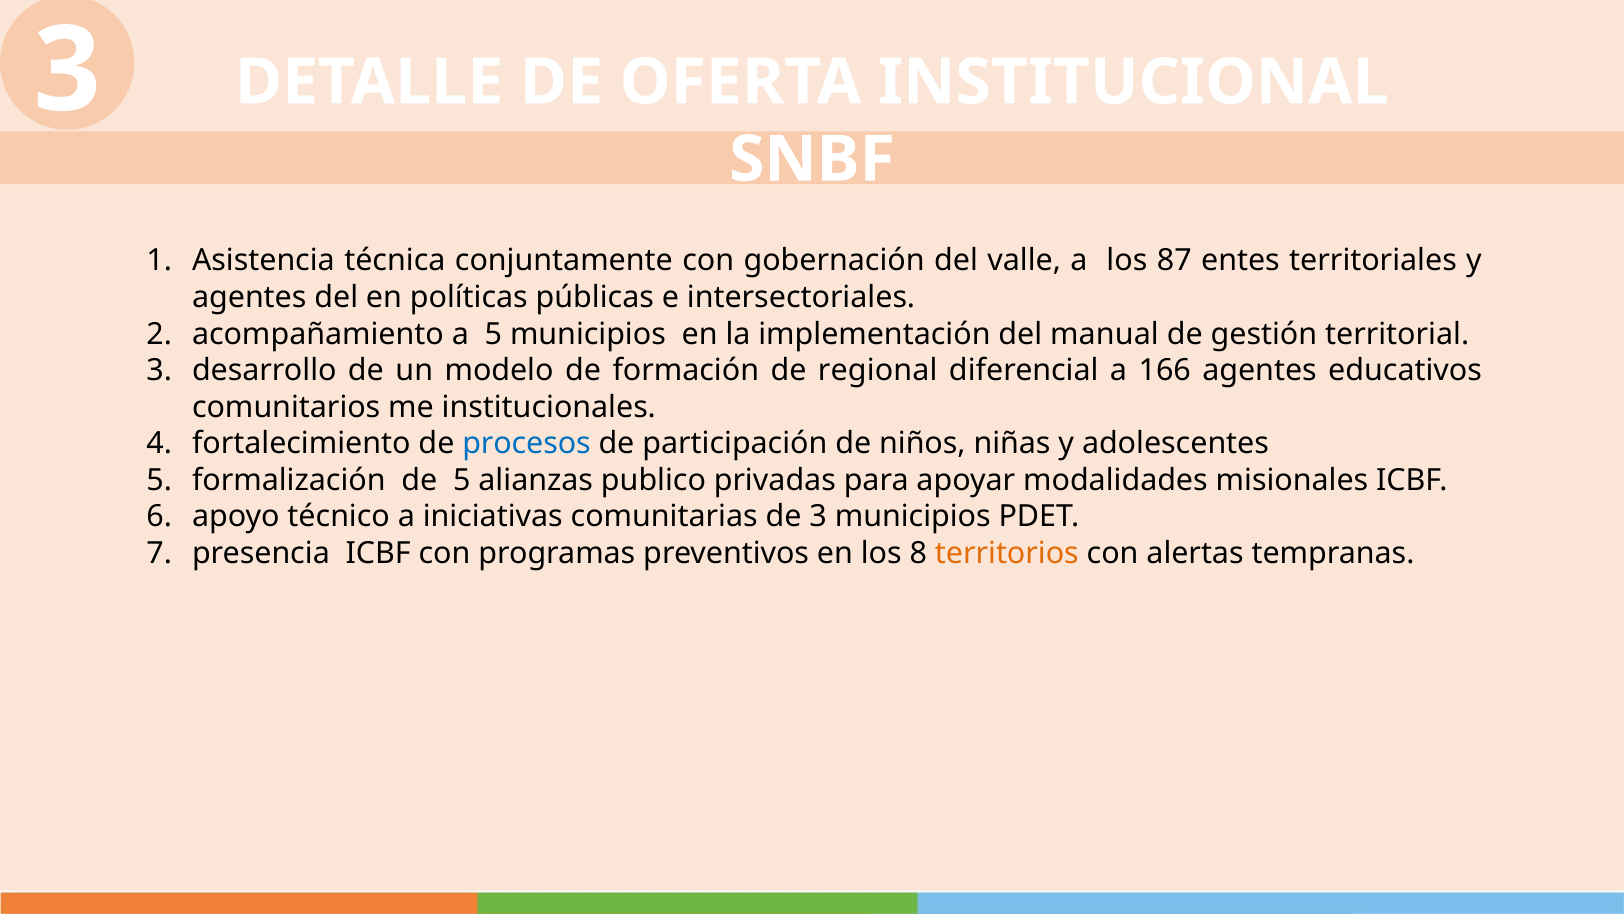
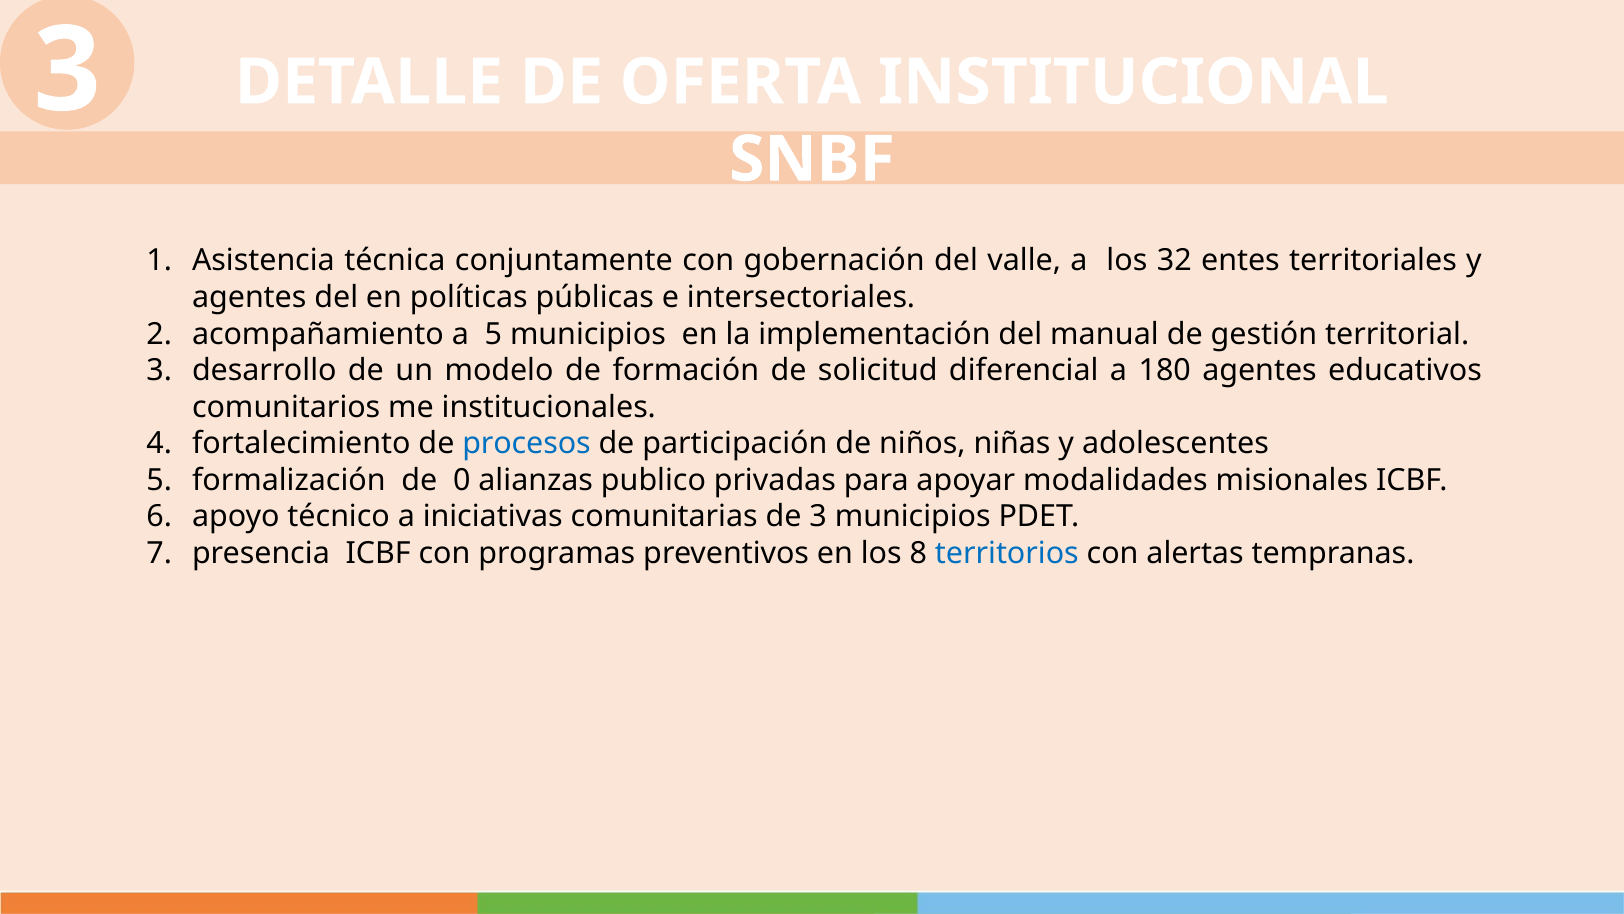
87: 87 -> 32
regional: regional -> solicitud
166: 166 -> 180
de 5: 5 -> 0
territorios colour: orange -> blue
